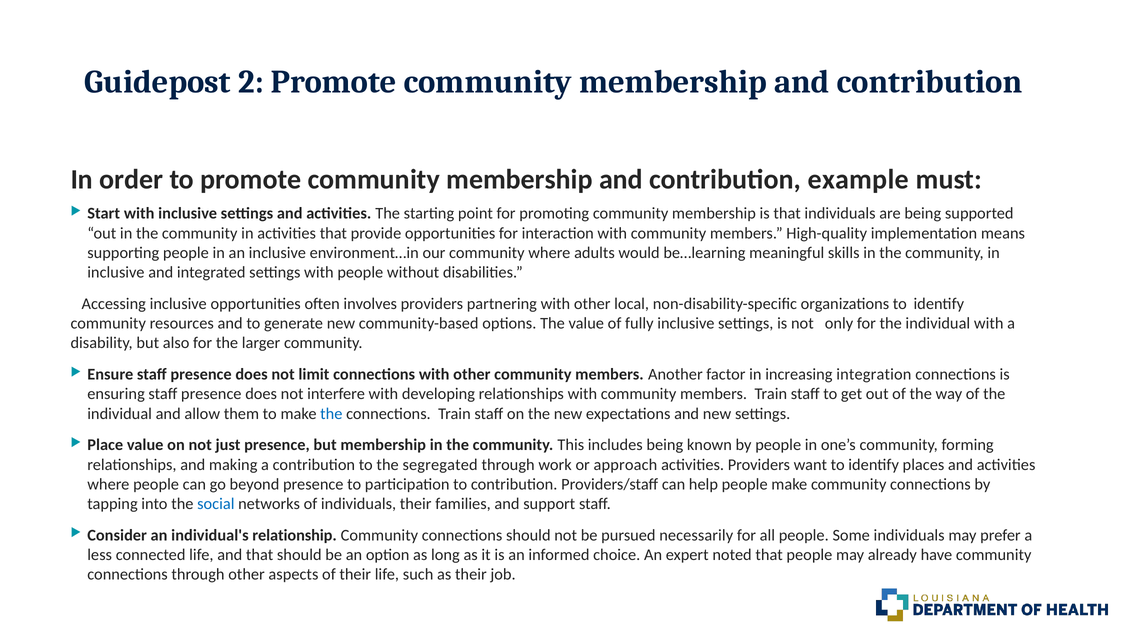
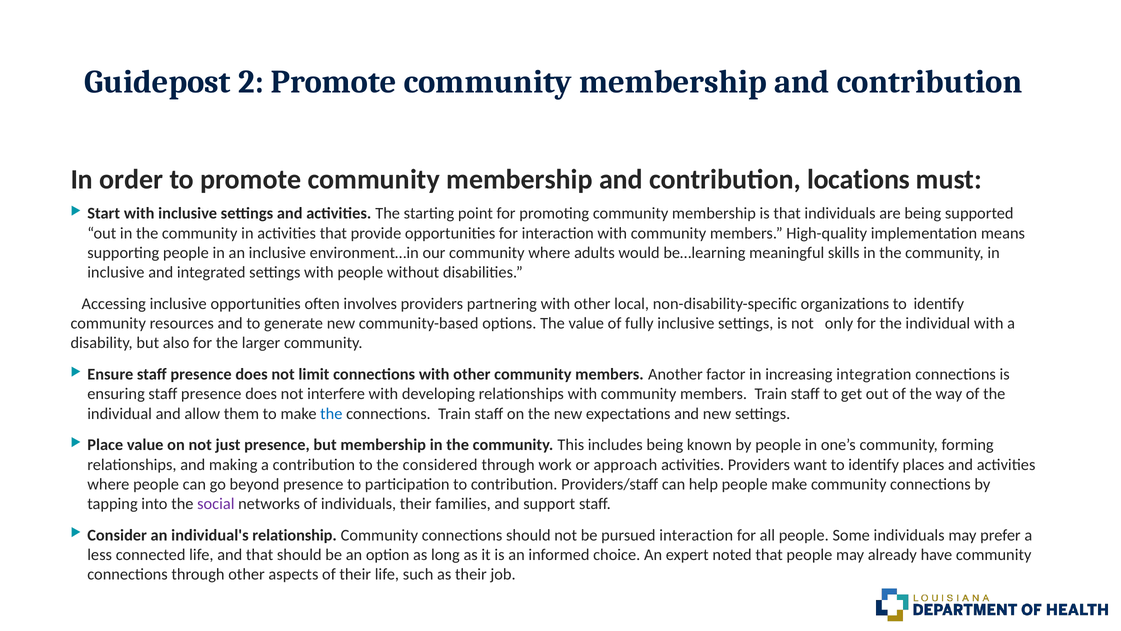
example: example -> locations
segregated: segregated -> considered
social colour: blue -> purple
pursued necessarily: necessarily -> interaction
